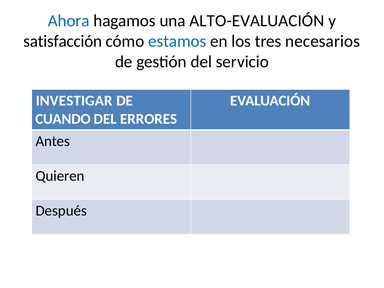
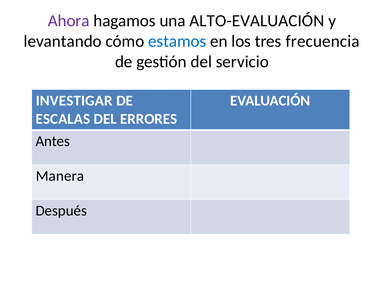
Ahora colour: blue -> purple
satisfacción: satisfacción -> levantando
necesarios: necesarios -> frecuencia
CUANDO: CUANDO -> ESCALAS
Quieren: Quieren -> Manera
